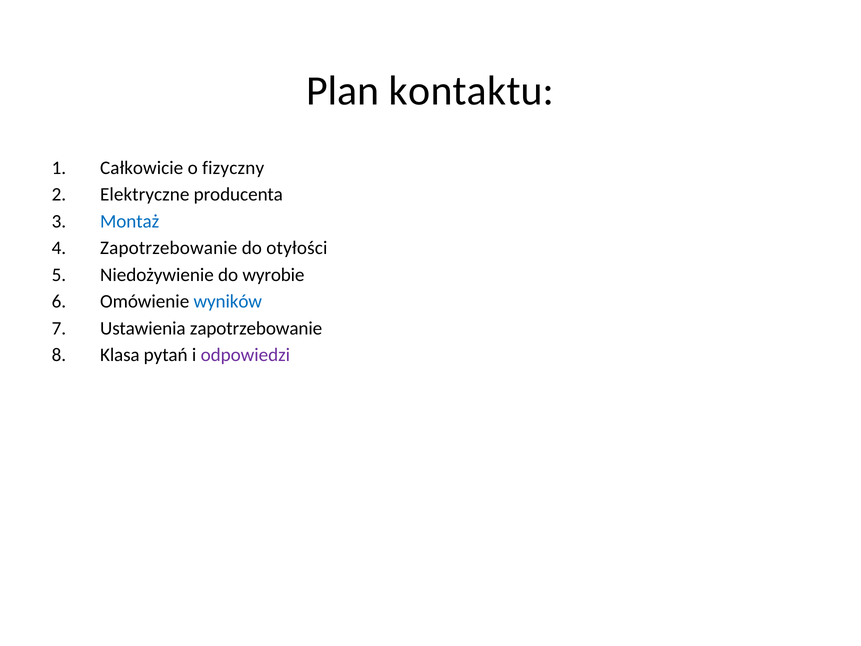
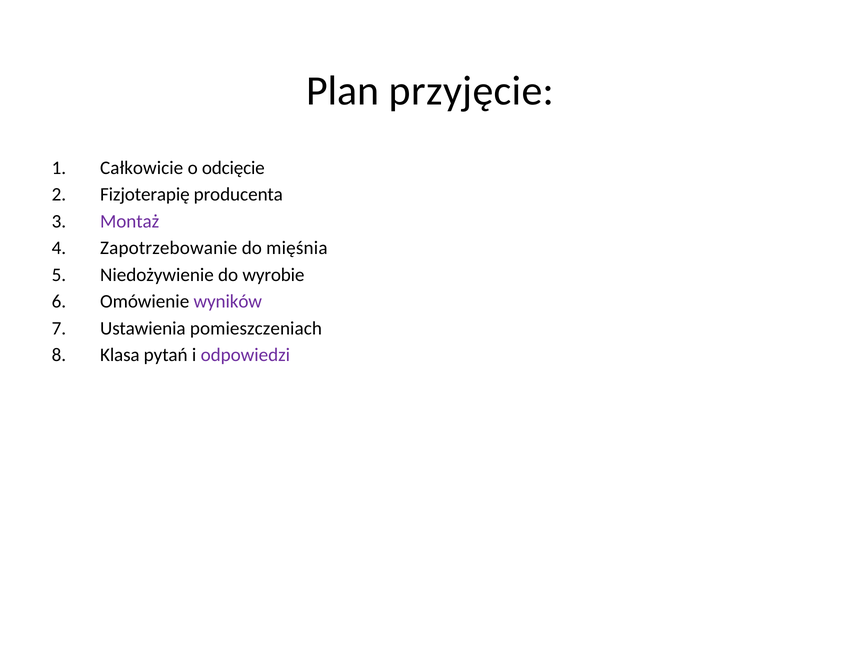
kontaktu: kontaktu -> przyjęcie
fizyczny: fizyczny -> odcięcie
Elektryczne: Elektryczne -> Fizjoterapię
Montaż colour: blue -> purple
otyłości: otyłości -> mięśnia
wyników colour: blue -> purple
Ustawienia zapotrzebowanie: zapotrzebowanie -> pomieszczeniach
